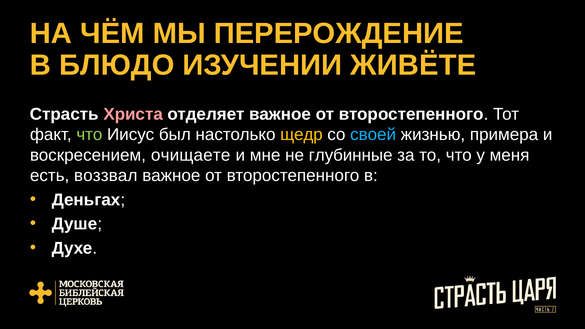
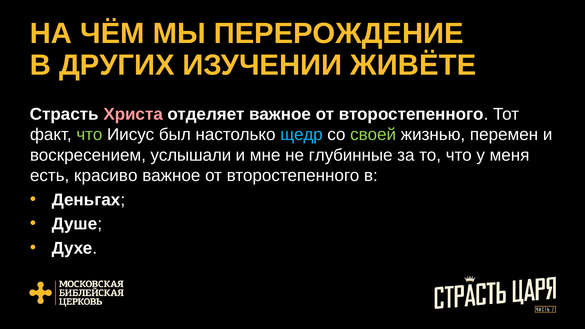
БЛЮДО: БЛЮДО -> ДРУГИХ
щедр colour: yellow -> light blue
своей colour: light blue -> light green
примера: примера -> перемен
очищаете: очищаете -> услышали
воззвал: воззвал -> красиво
